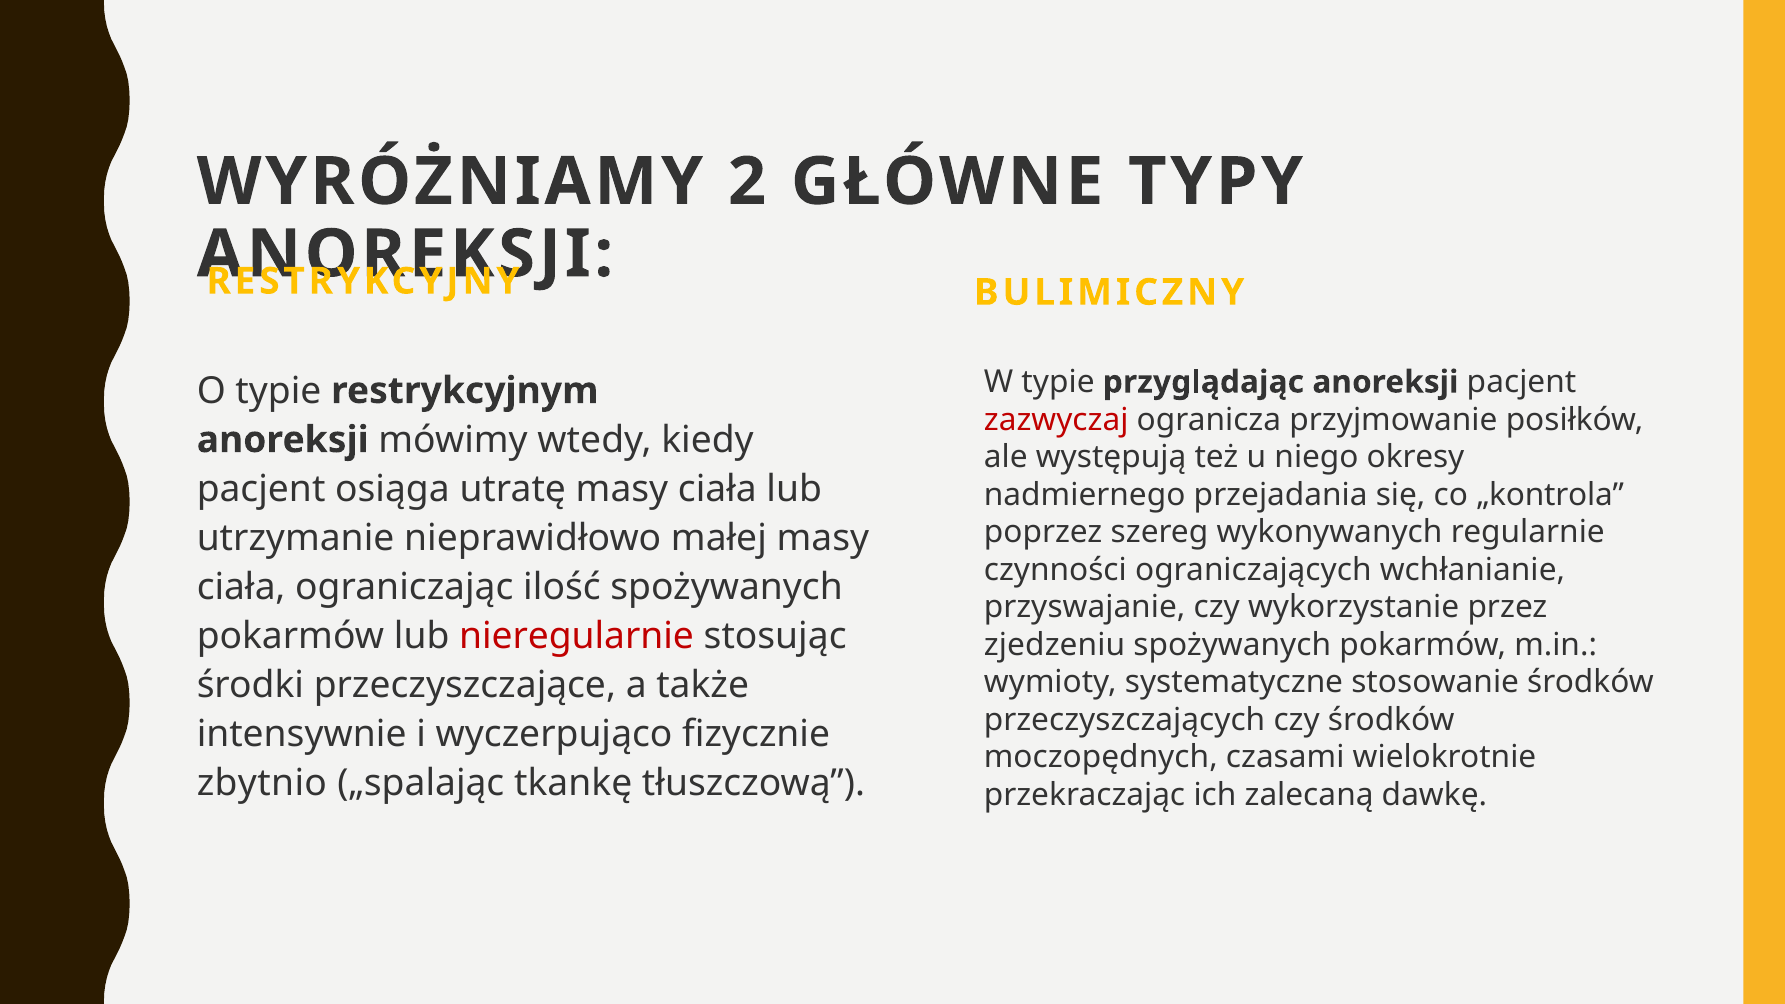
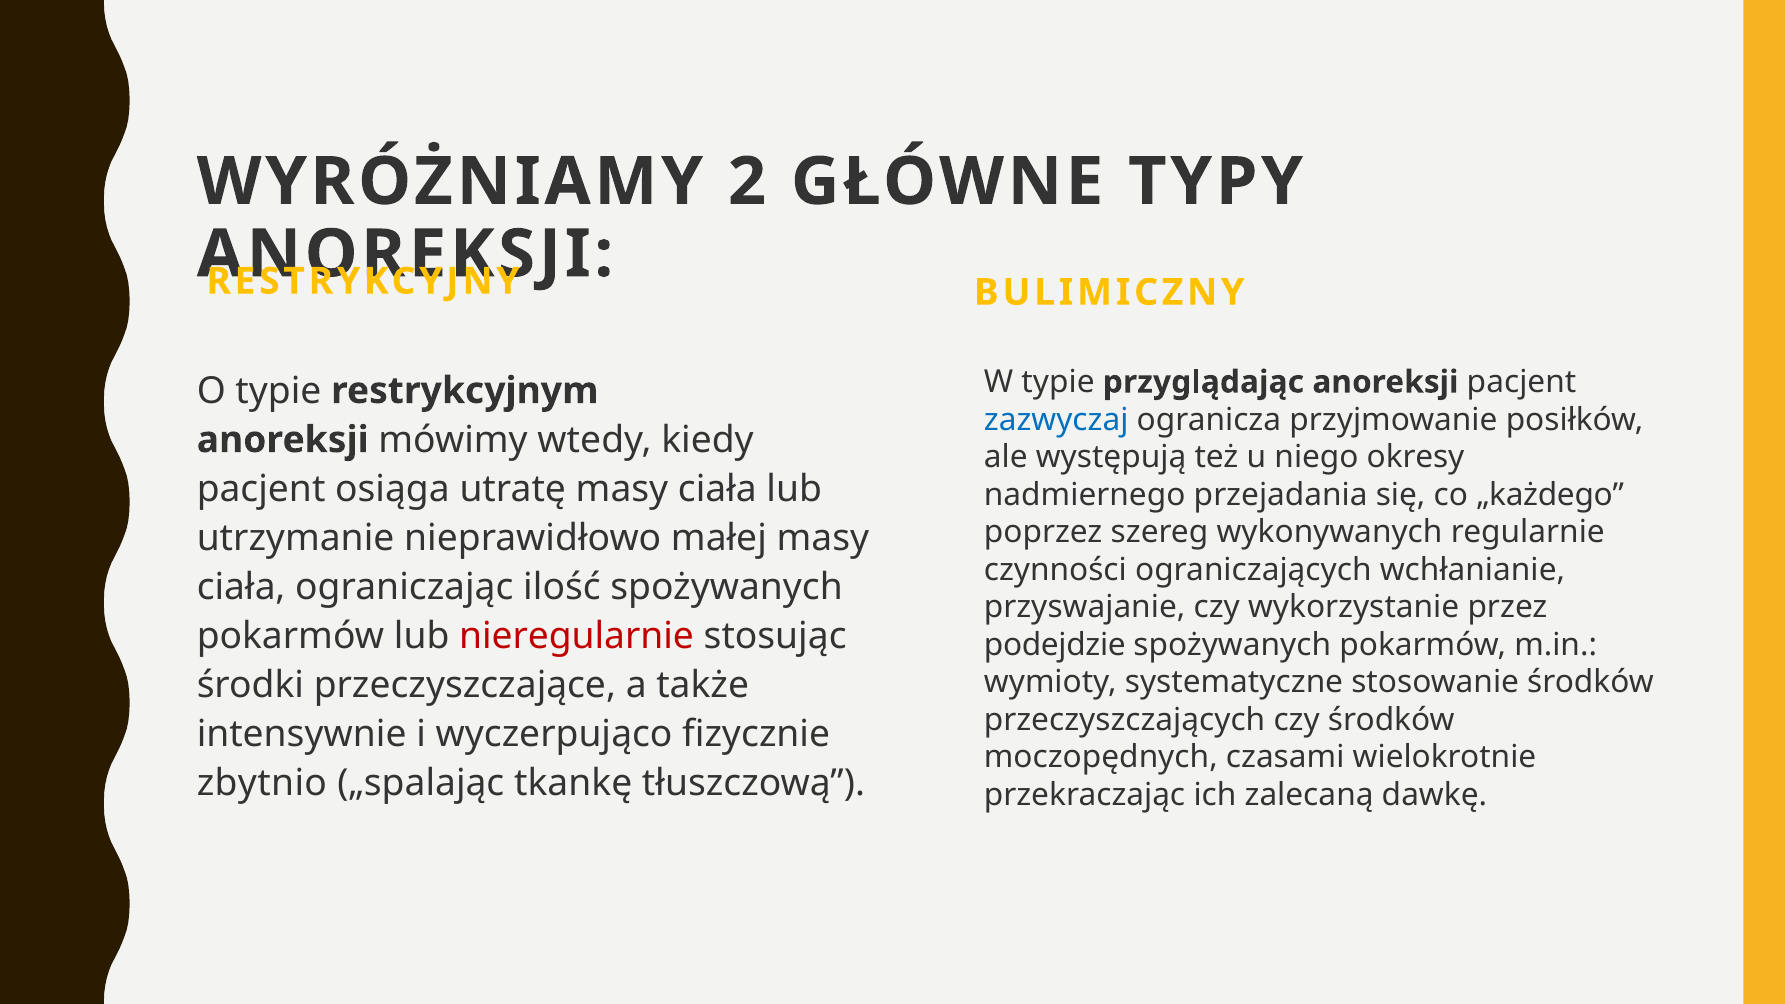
zazwyczaj colour: red -> blue
„kontrola: „kontrola -> „każdego
zjedzeniu: zjedzeniu -> podejdzie
